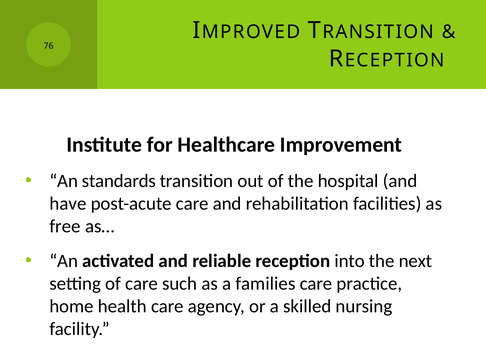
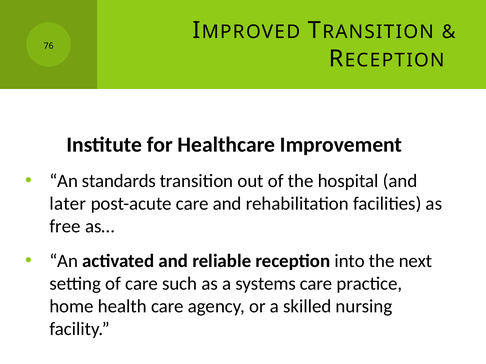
have: have -> later
families: families -> systems
